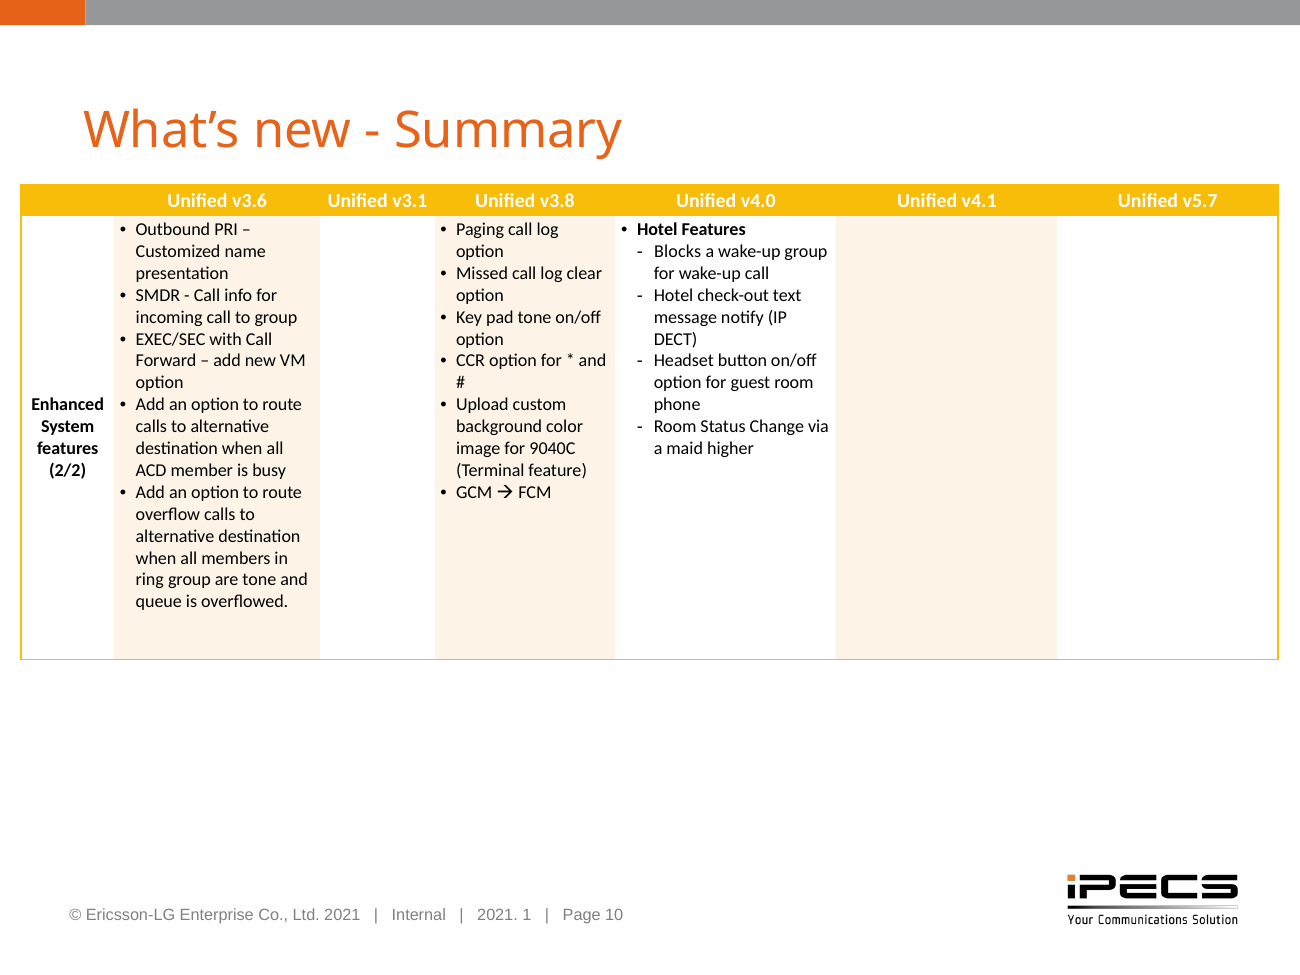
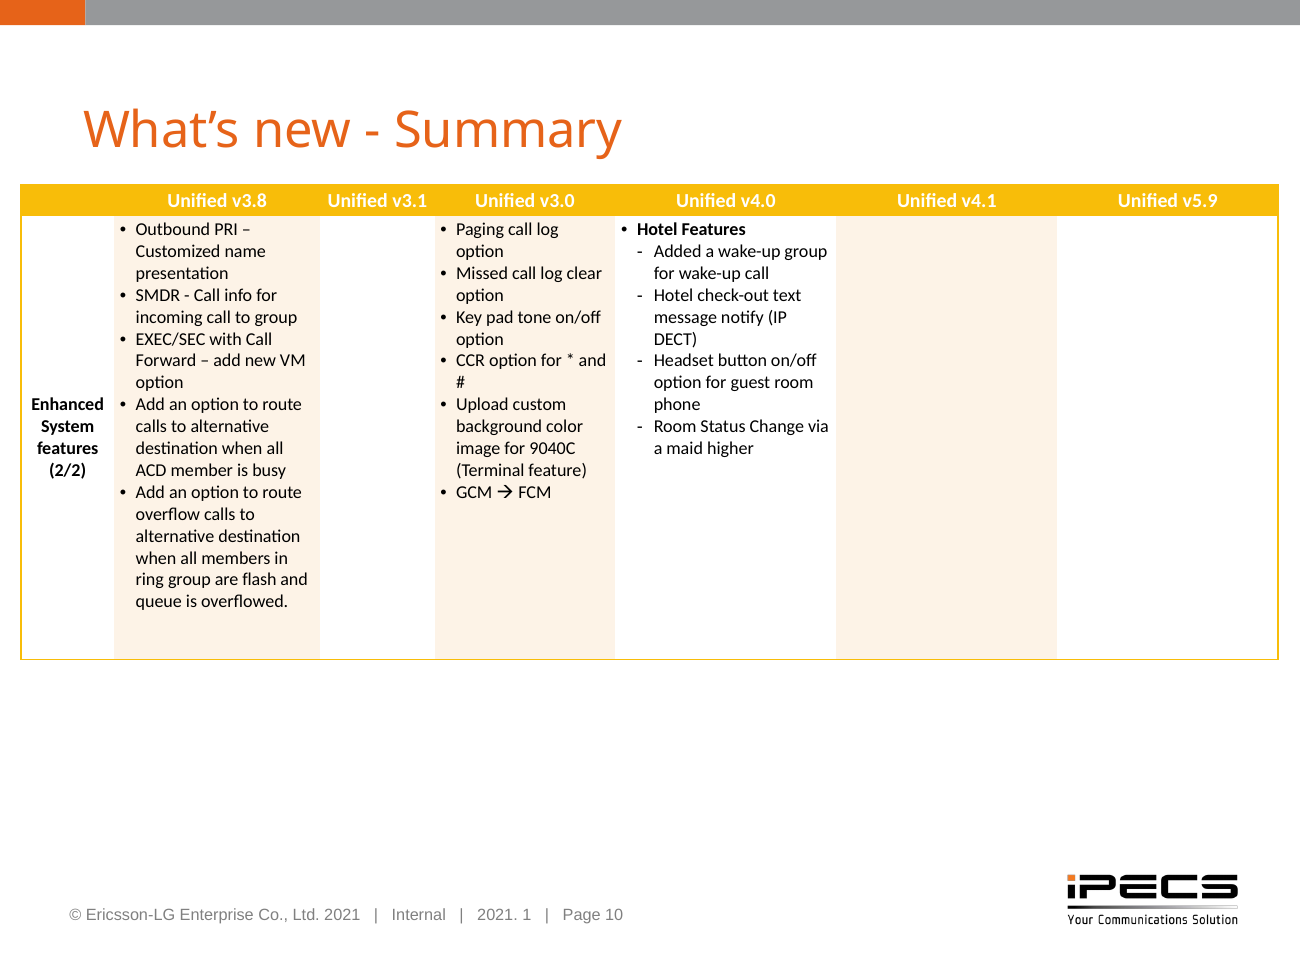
v3.6: v3.6 -> v3.8
v3.8: v3.8 -> v3.0
v5.7: v5.7 -> v5.9
Blocks: Blocks -> Added
are tone: tone -> flash
